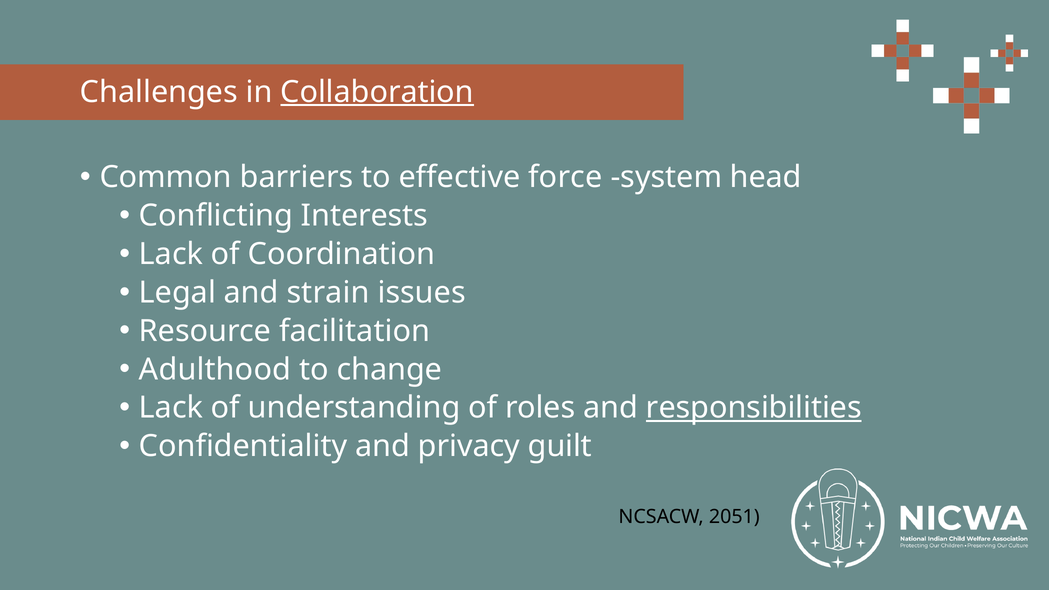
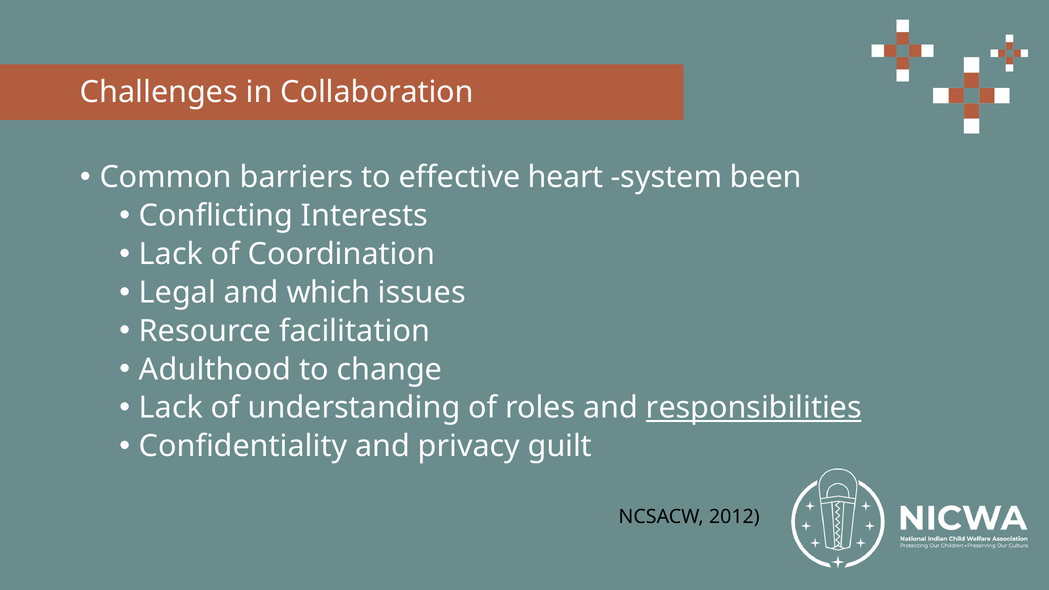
Collaboration underline: present -> none
force: force -> heart
head: head -> been
strain: strain -> which
2051: 2051 -> 2012
